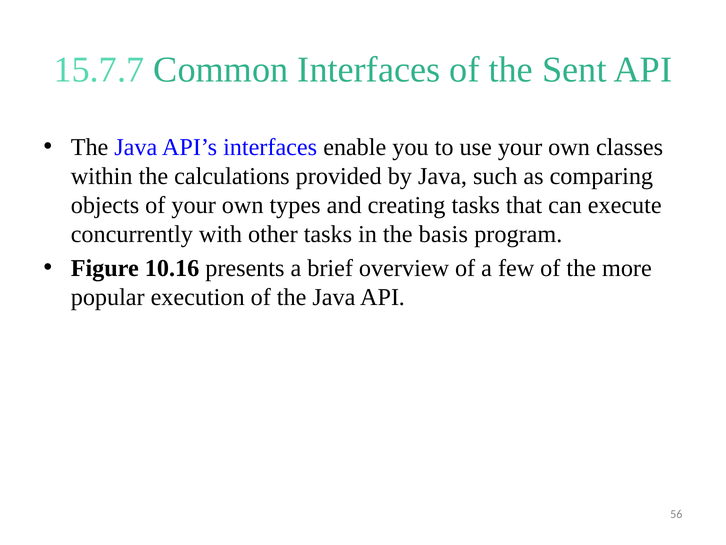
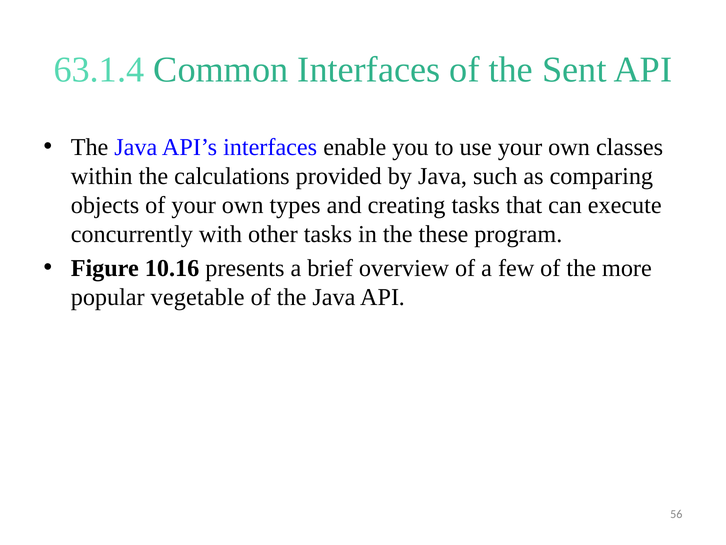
15.7.7: 15.7.7 -> 63.1.4
basis: basis -> these
execution: execution -> vegetable
